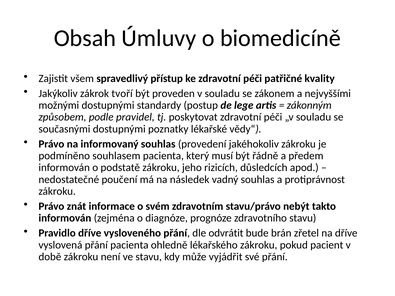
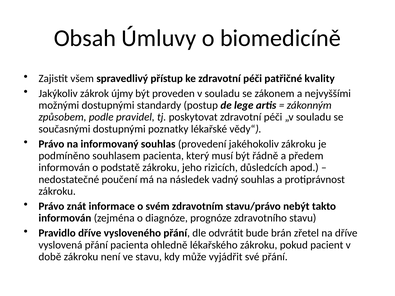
tvoří: tvoří -> újmy
